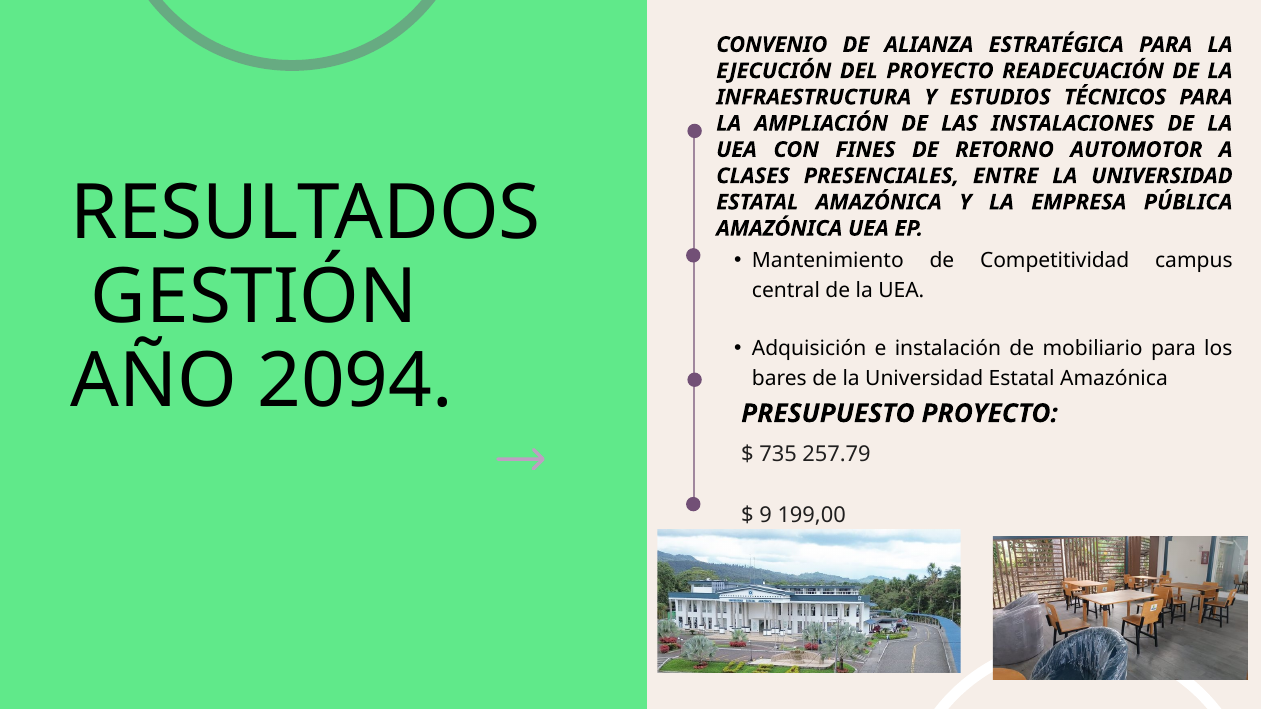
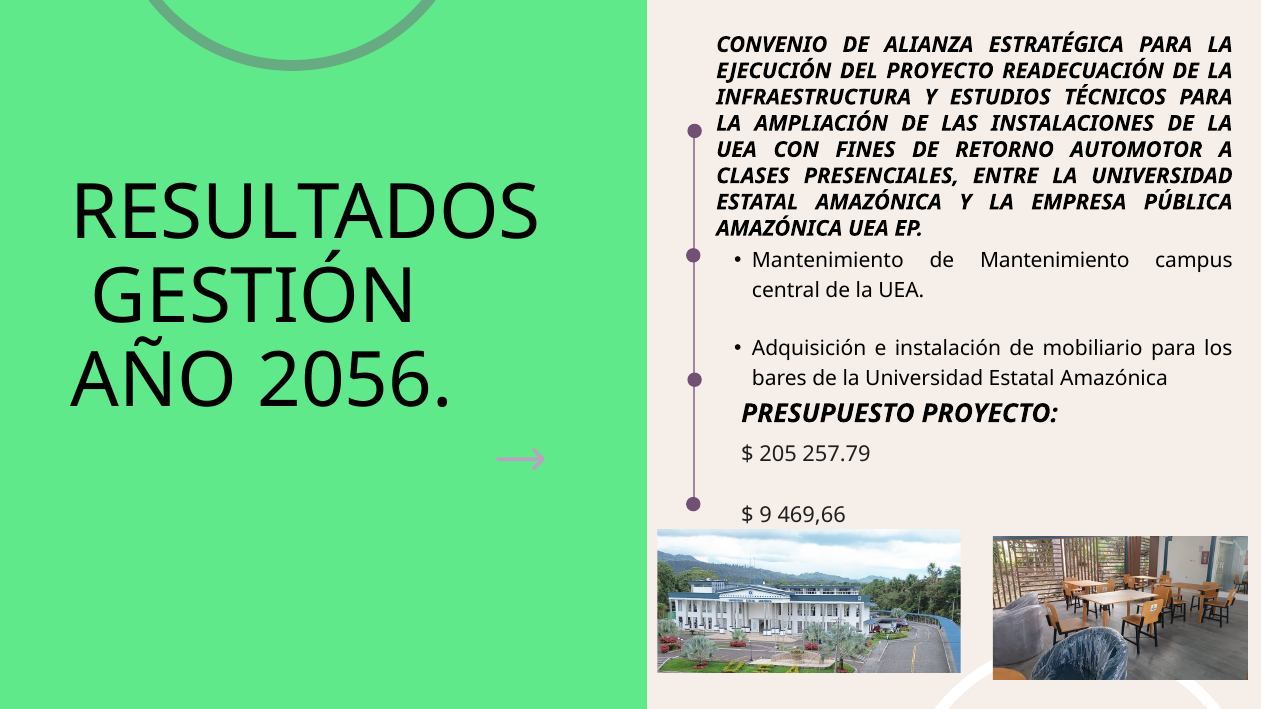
de Competitividad: Competitividad -> Mantenimiento
2094: 2094 -> 2056
735: 735 -> 205
199,00: 199,00 -> 469,66
